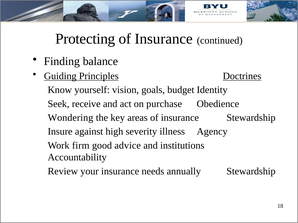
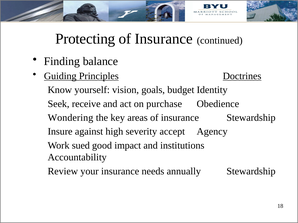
illness: illness -> accept
firm: firm -> sued
advice: advice -> impact
